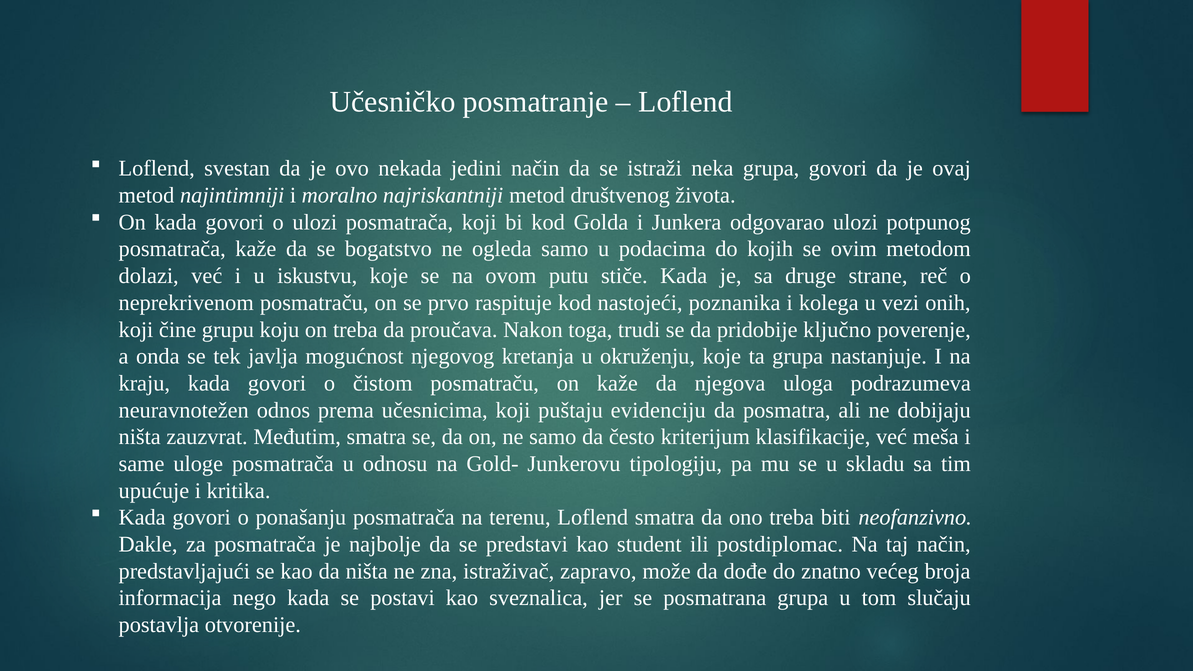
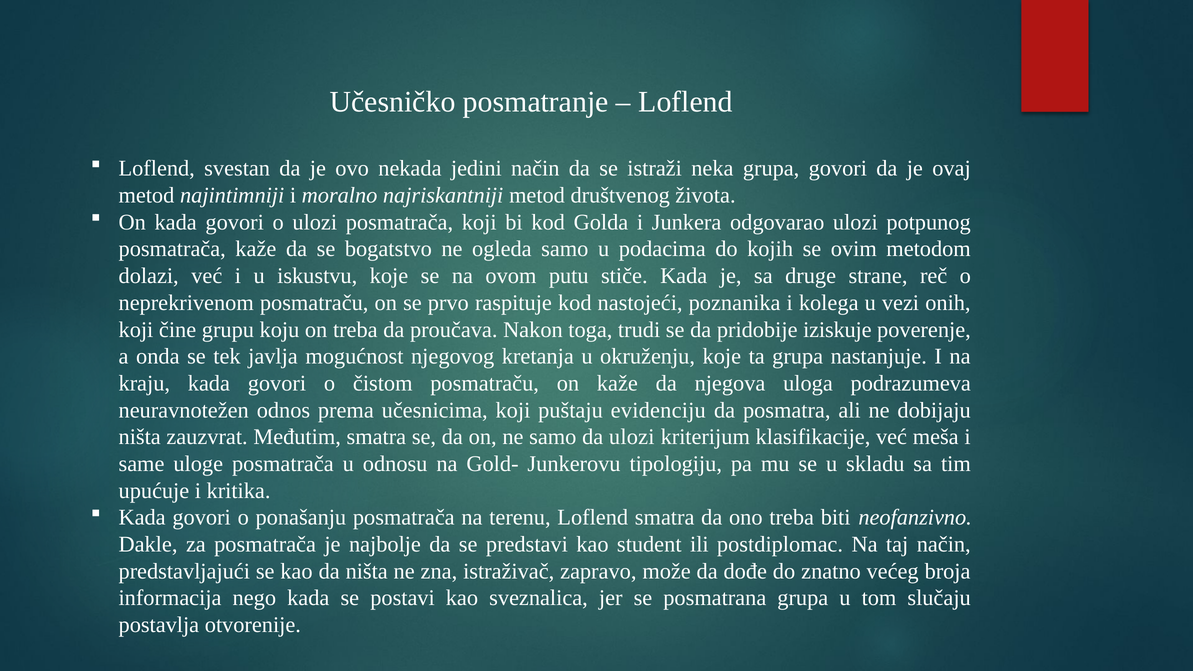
ključno: ključno -> iziskuje
da često: često -> ulozi
